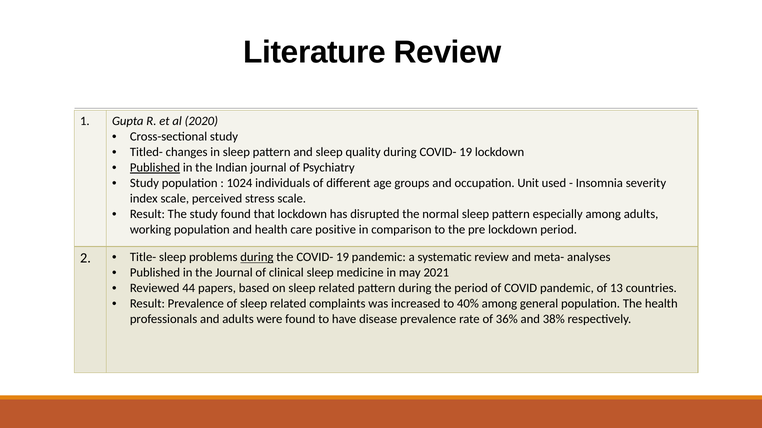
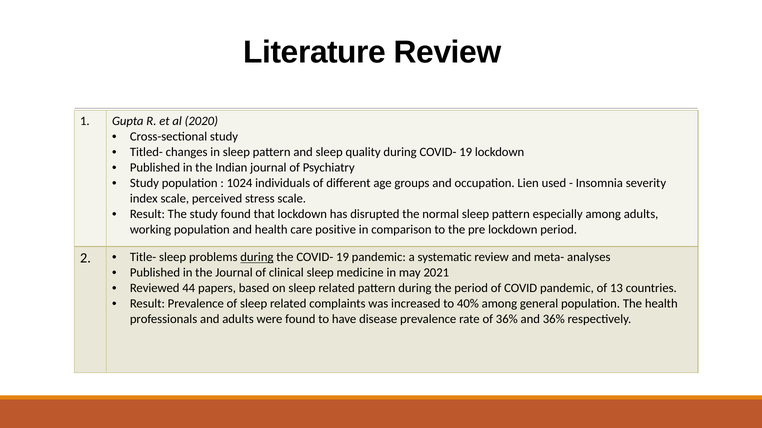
Published at (155, 168) underline: present -> none
Unit: Unit -> Lien
and 38%: 38% -> 36%
